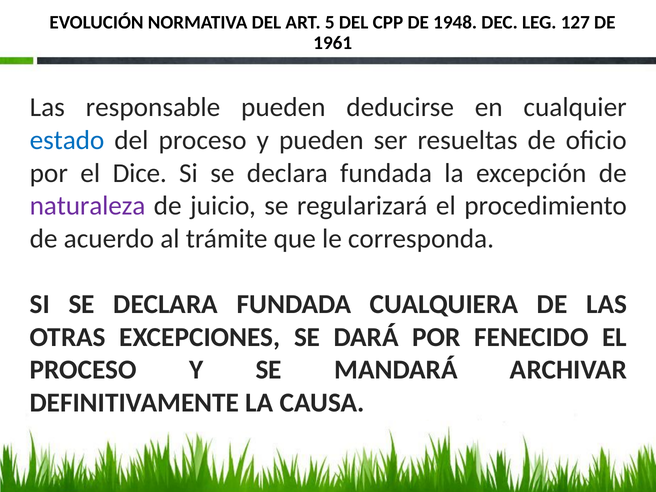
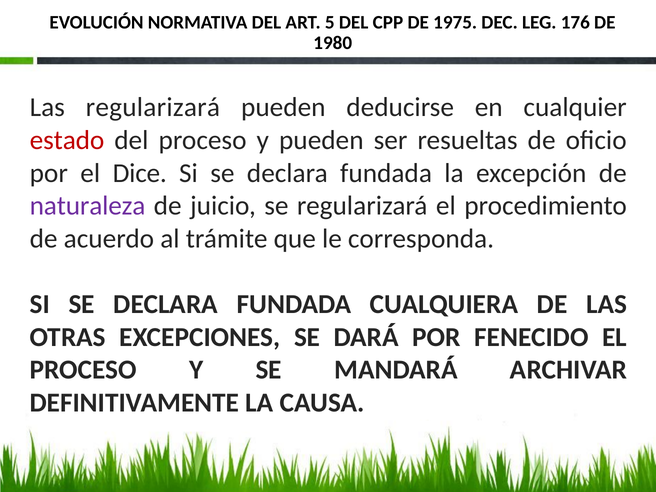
1948: 1948 -> 1975
127: 127 -> 176
1961: 1961 -> 1980
Las responsable: responsable -> regularizará
estado colour: blue -> red
